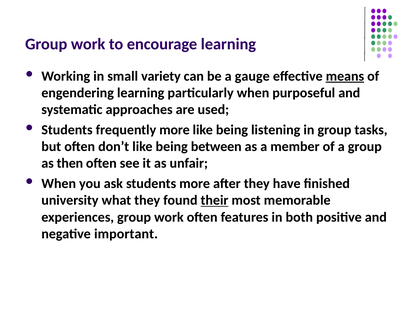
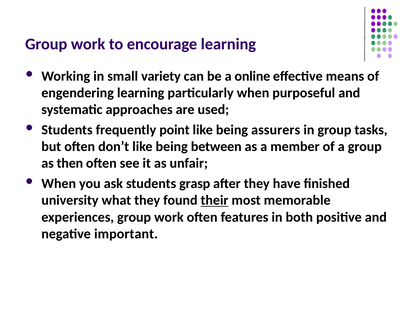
gauge: gauge -> online
means underline: present -> none
frequently more: more -> point
listening: listening -> assurers
students more: more -> grasp
